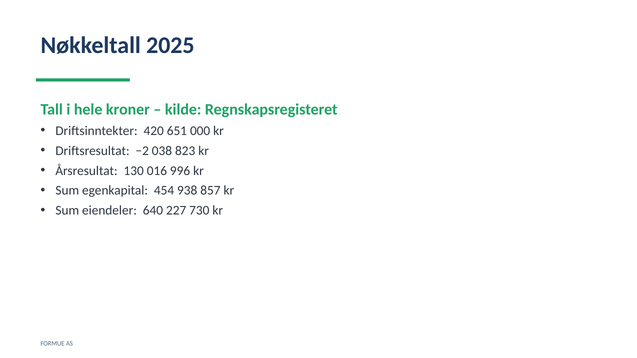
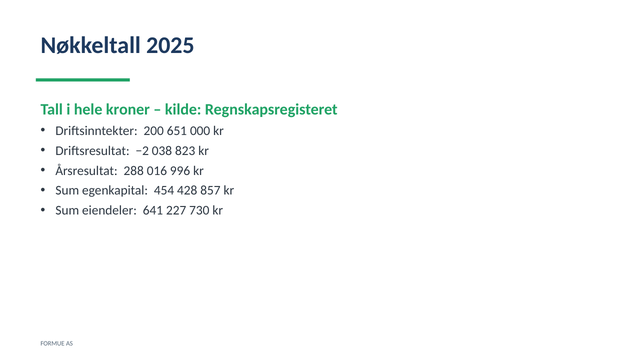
420: 420 -> 200
130: 130 -> 288
938: 938 -> 428
640: 640 -> 641
